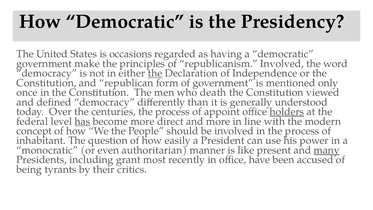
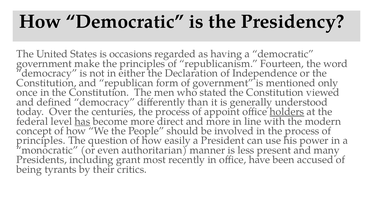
republicanism Involved: Involved -> Fourteen
the at (155, 73) underline: present -> none
death: death -> stated
inhabitant at (41, 140): inhabitant -> principles
like: like -> less
many underline: present -> none
